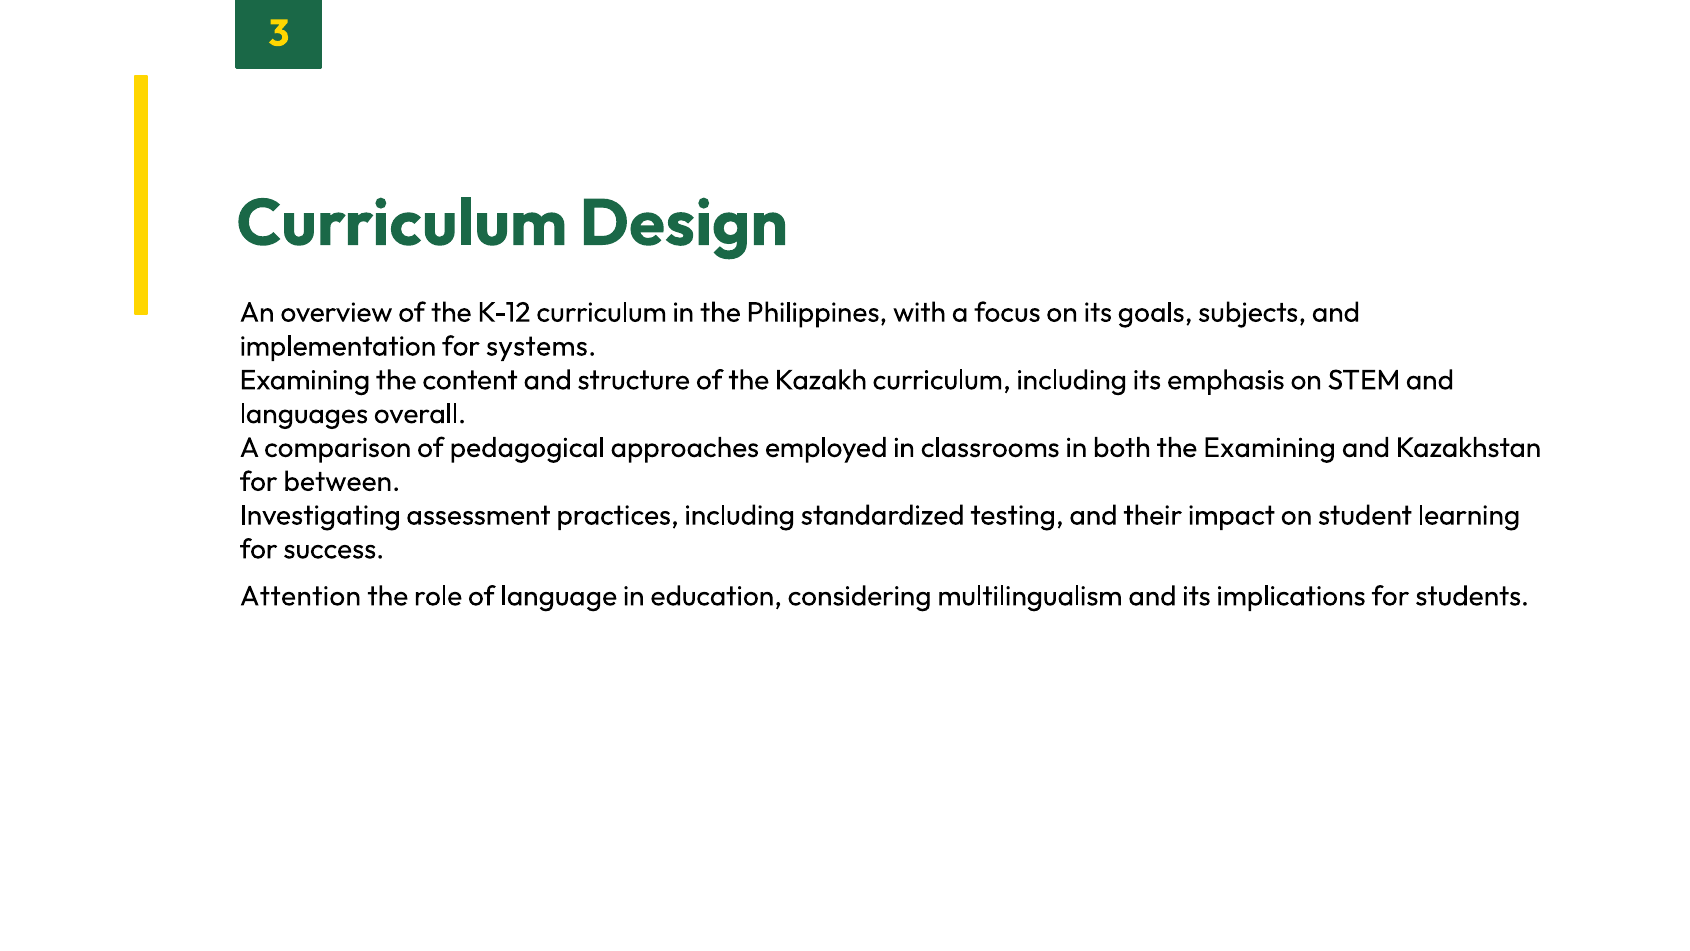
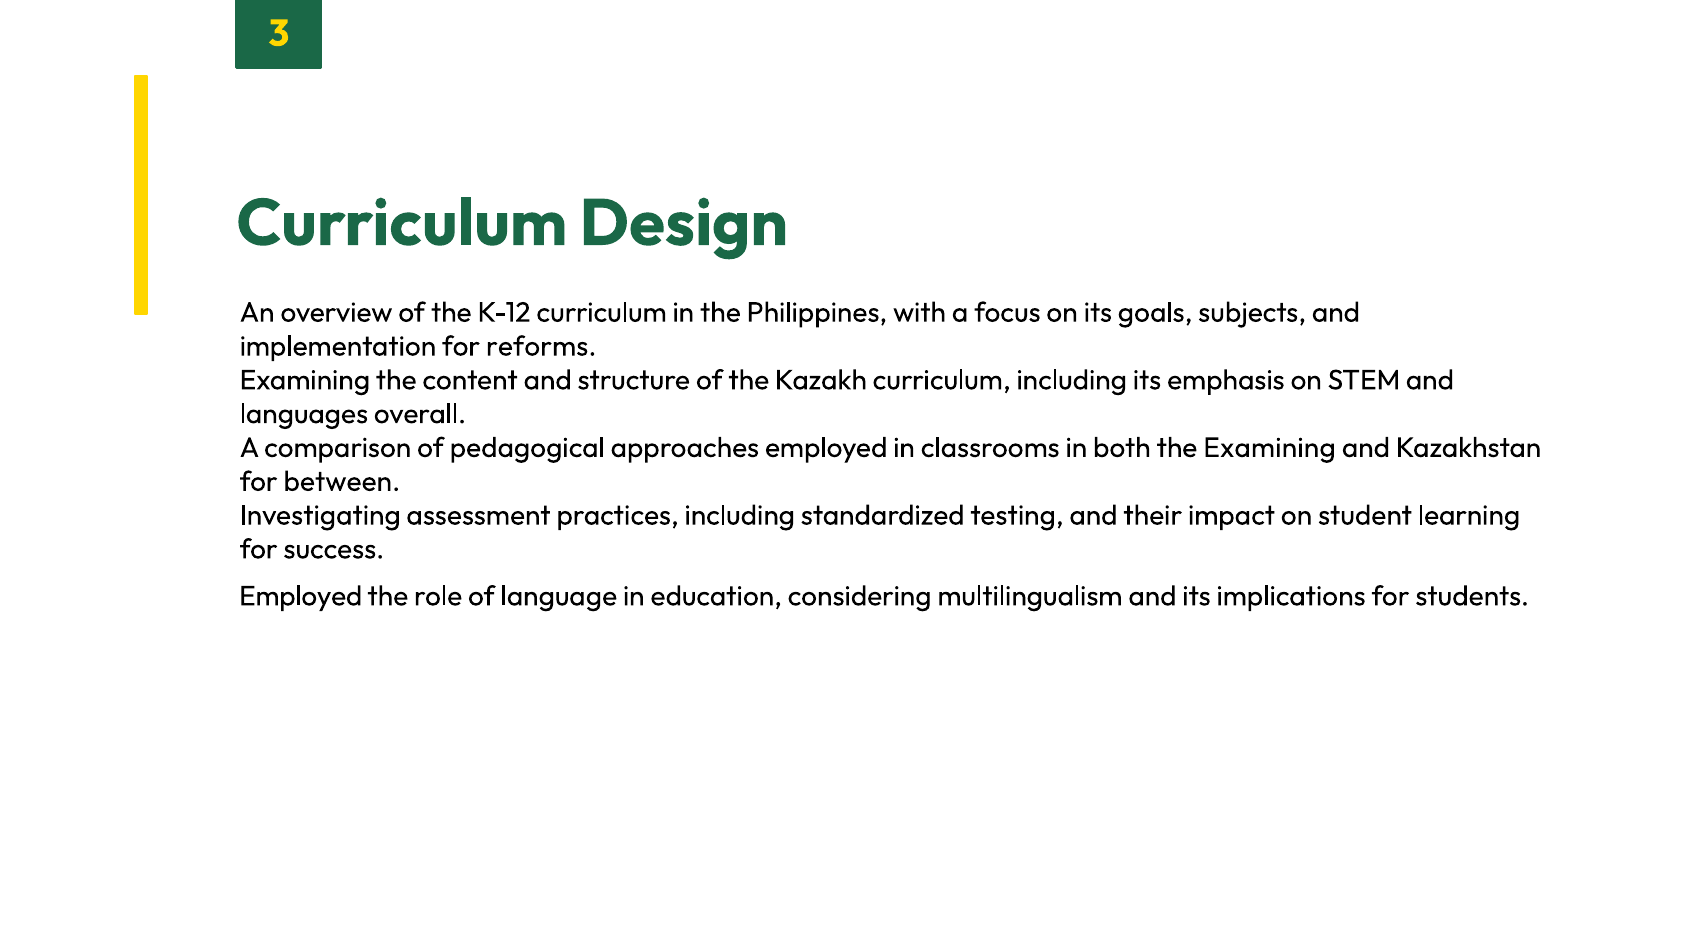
systems: systems -> reforms
Attention at (300, 596): Attention -> Employed
